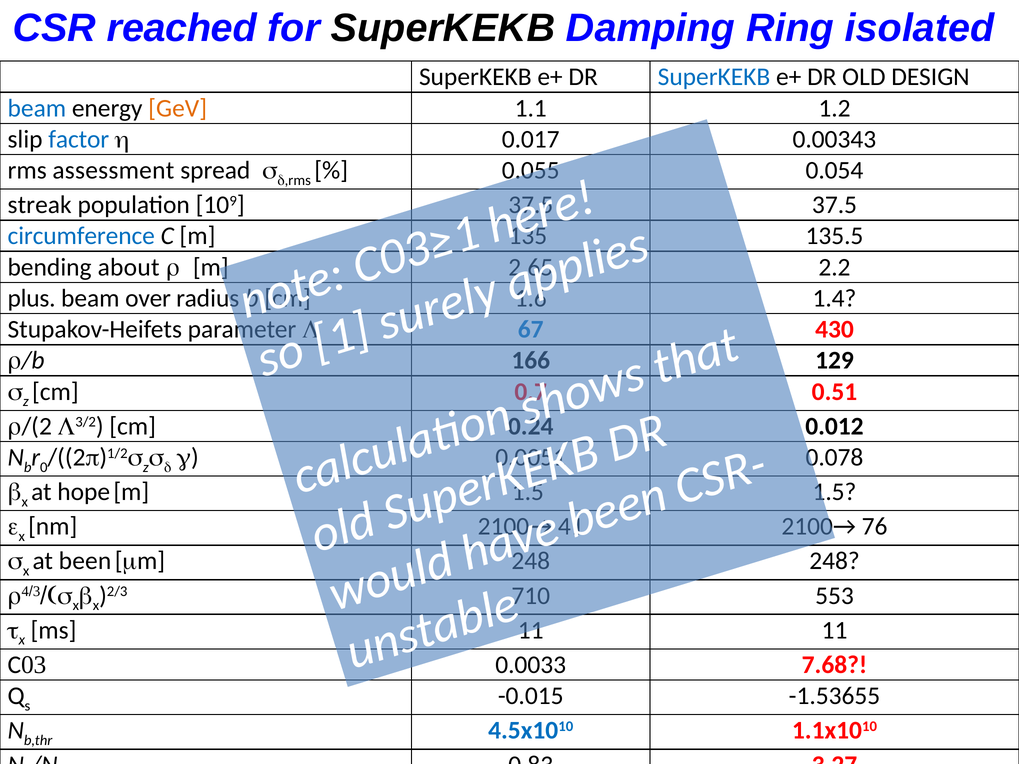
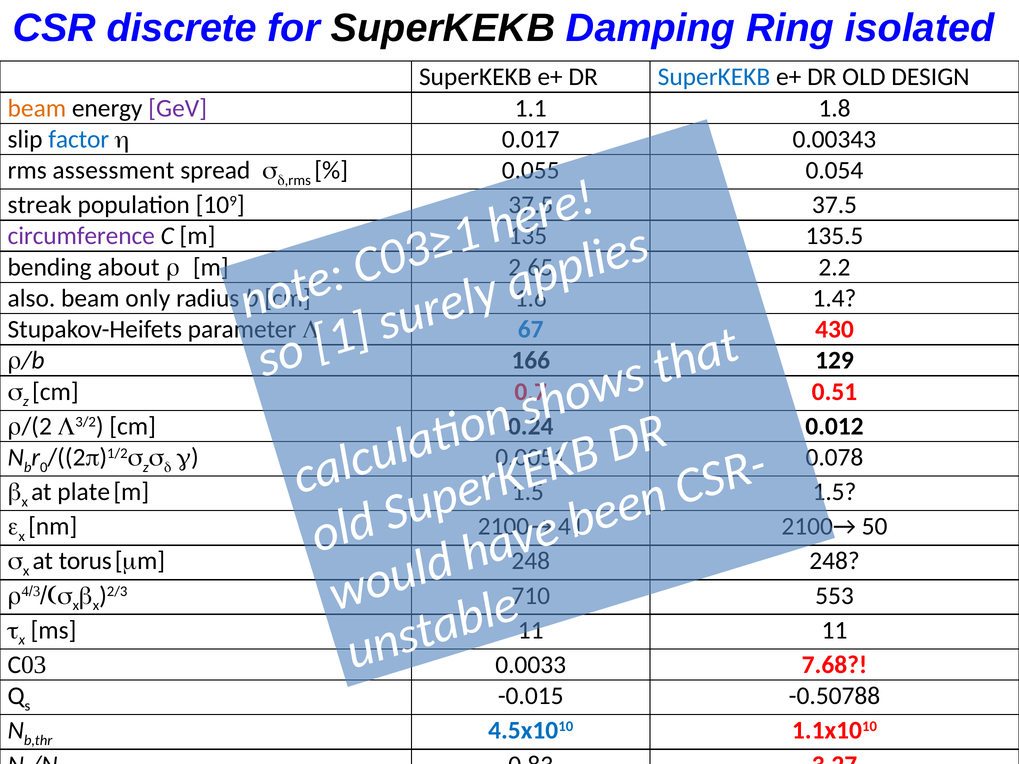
reached: reached -> discrete
beam at (37, 108) colour: blue -> orange
GeV colour: orange -> purple
1.2: 1.2 -> 1.8
circumference colour: blue -> purple
plus: plus -> also
over: over -> only
hope: hope -> plate
76: 76 -> 50
been: been -> torus
-1.53655: -1.53655 -> -0.50788
